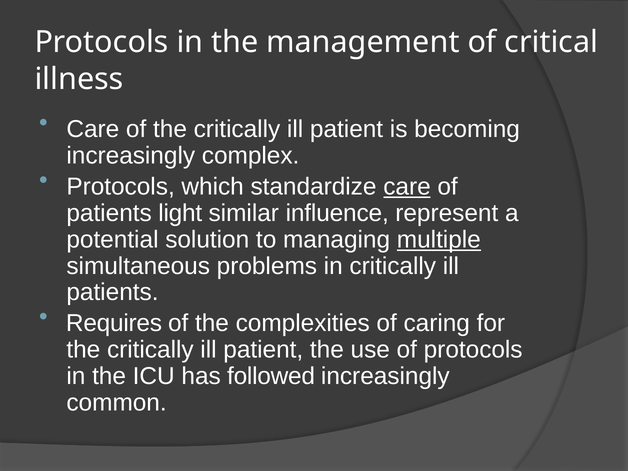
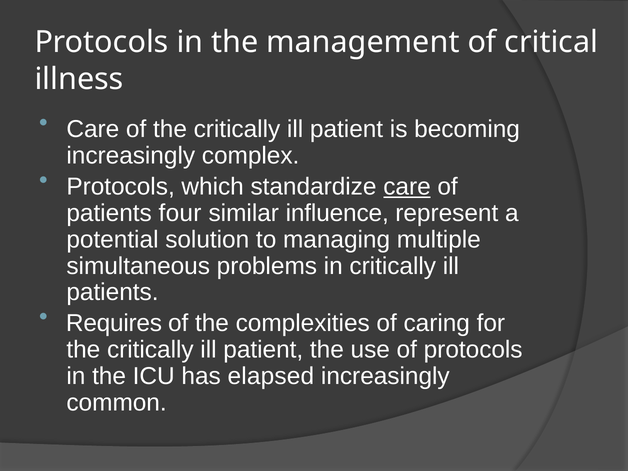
light: light -> four
multiple underline: present -> none
followed: followed -> elapsed
